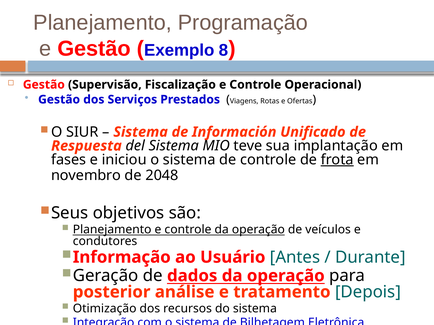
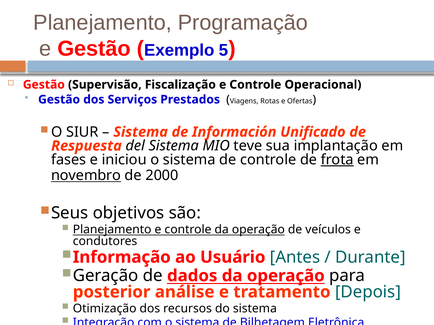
8: 8 -> 5
novembro underline: none -> present
2048: 2048 -> 2000
